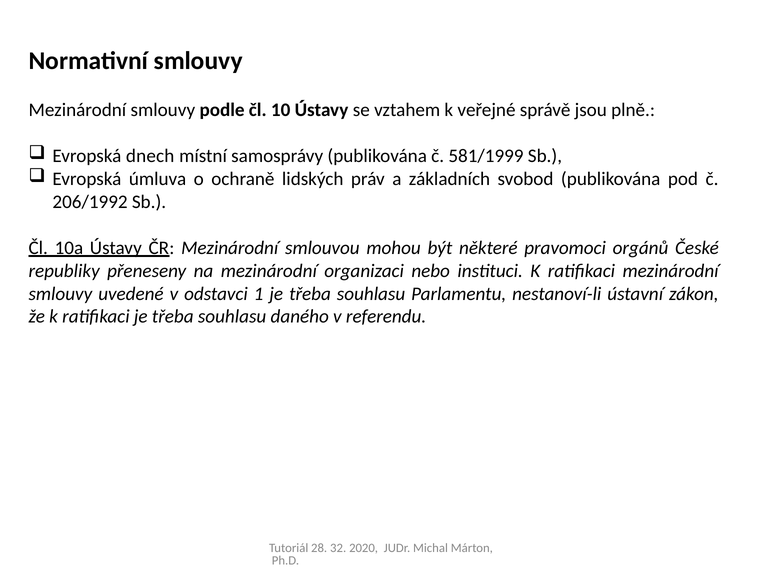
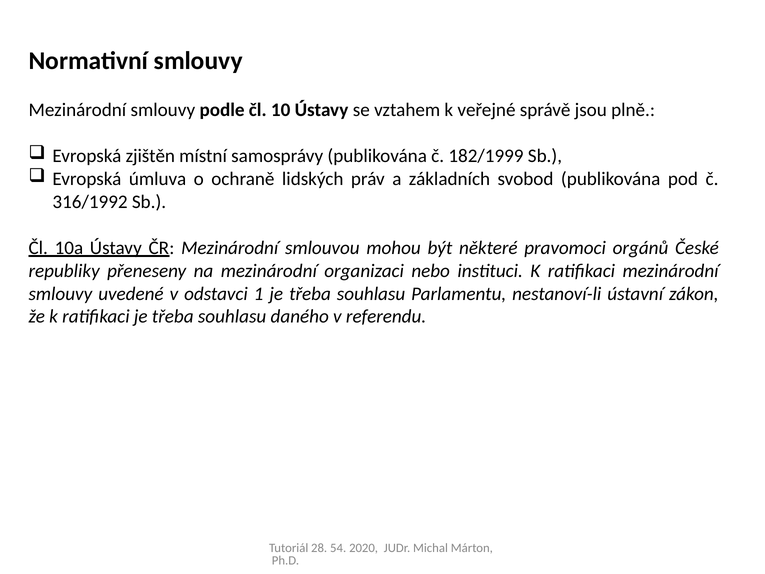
dnech: dnech -> zjištěn
581/1999: 581/1999 -> 182/1999
206/1992: 206/1992 -> 316/1992
32: 32 -> 54
